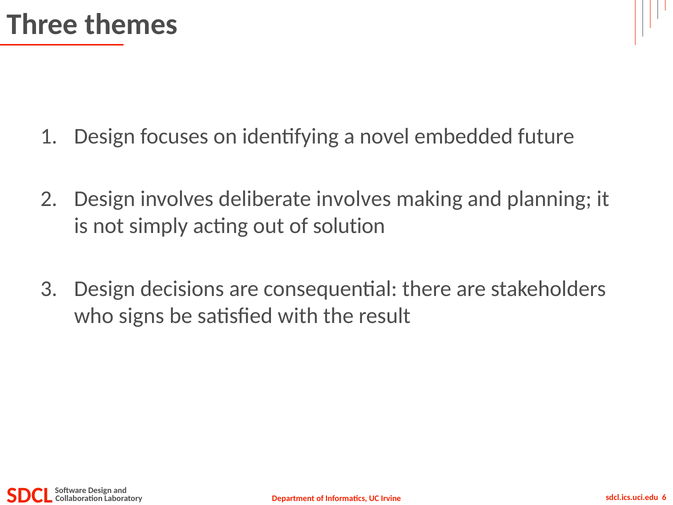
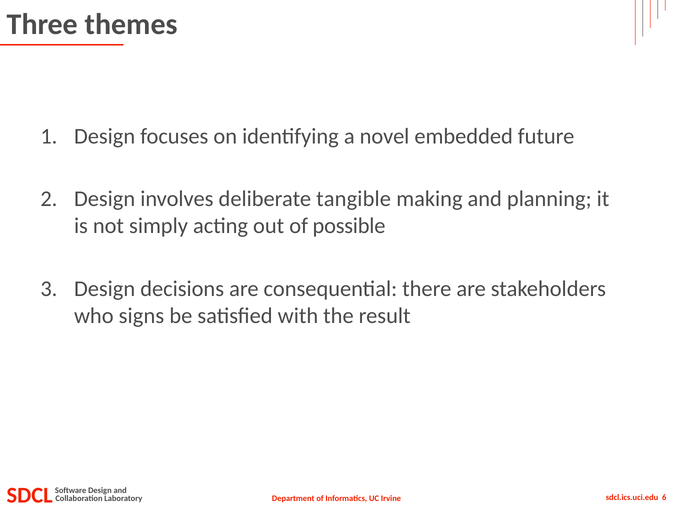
deliberate involves: involves -> tangible
solution: solution -> possible
